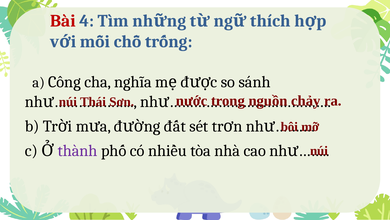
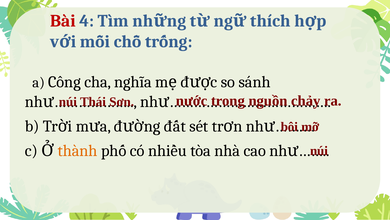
thành colour: purple -> orange
